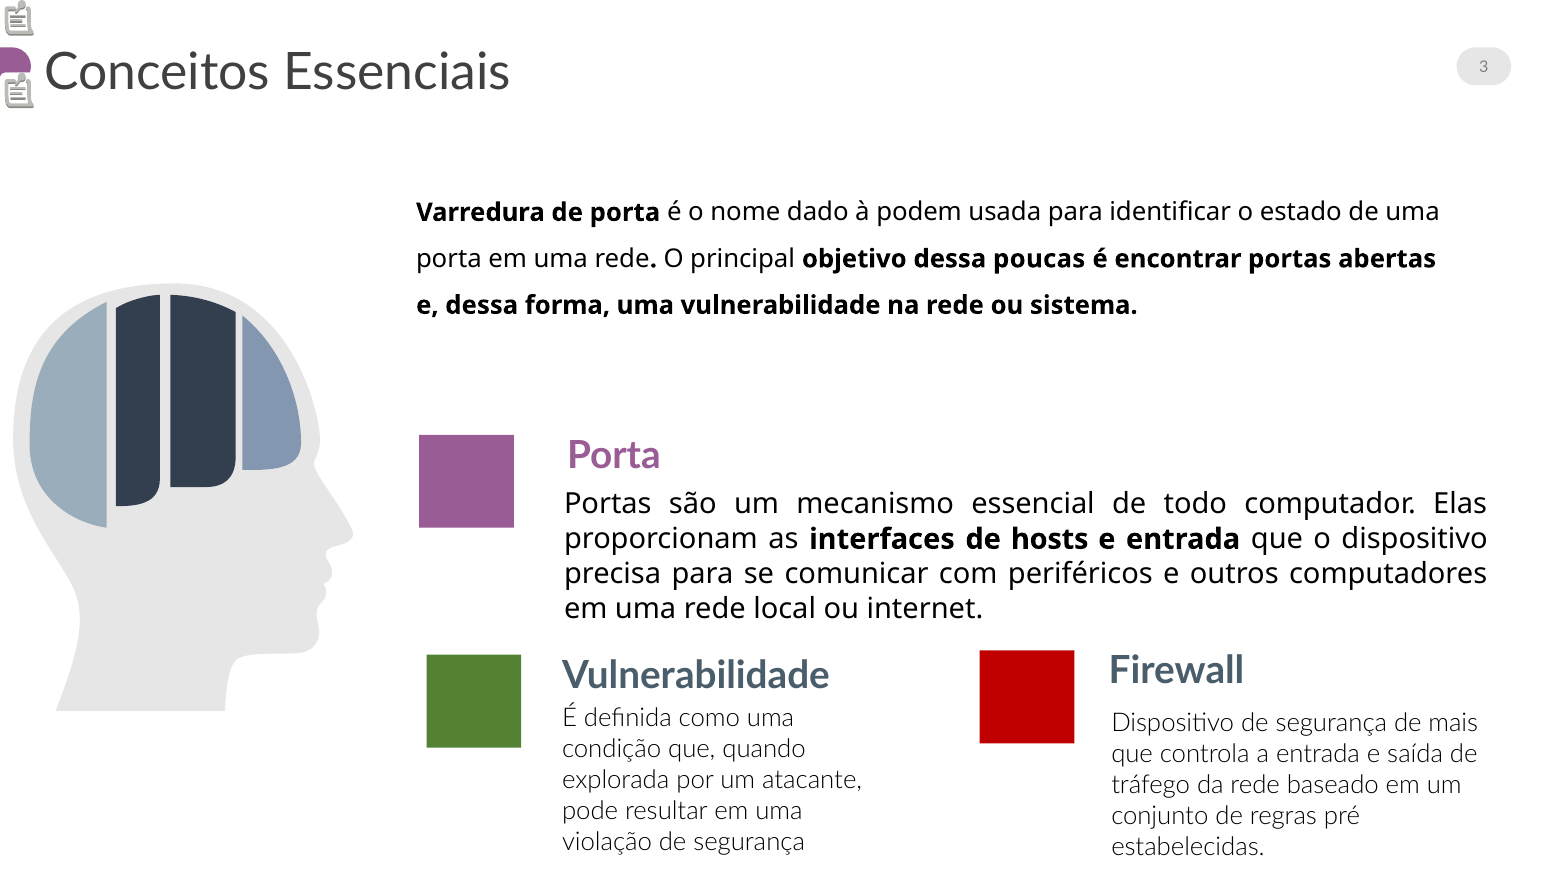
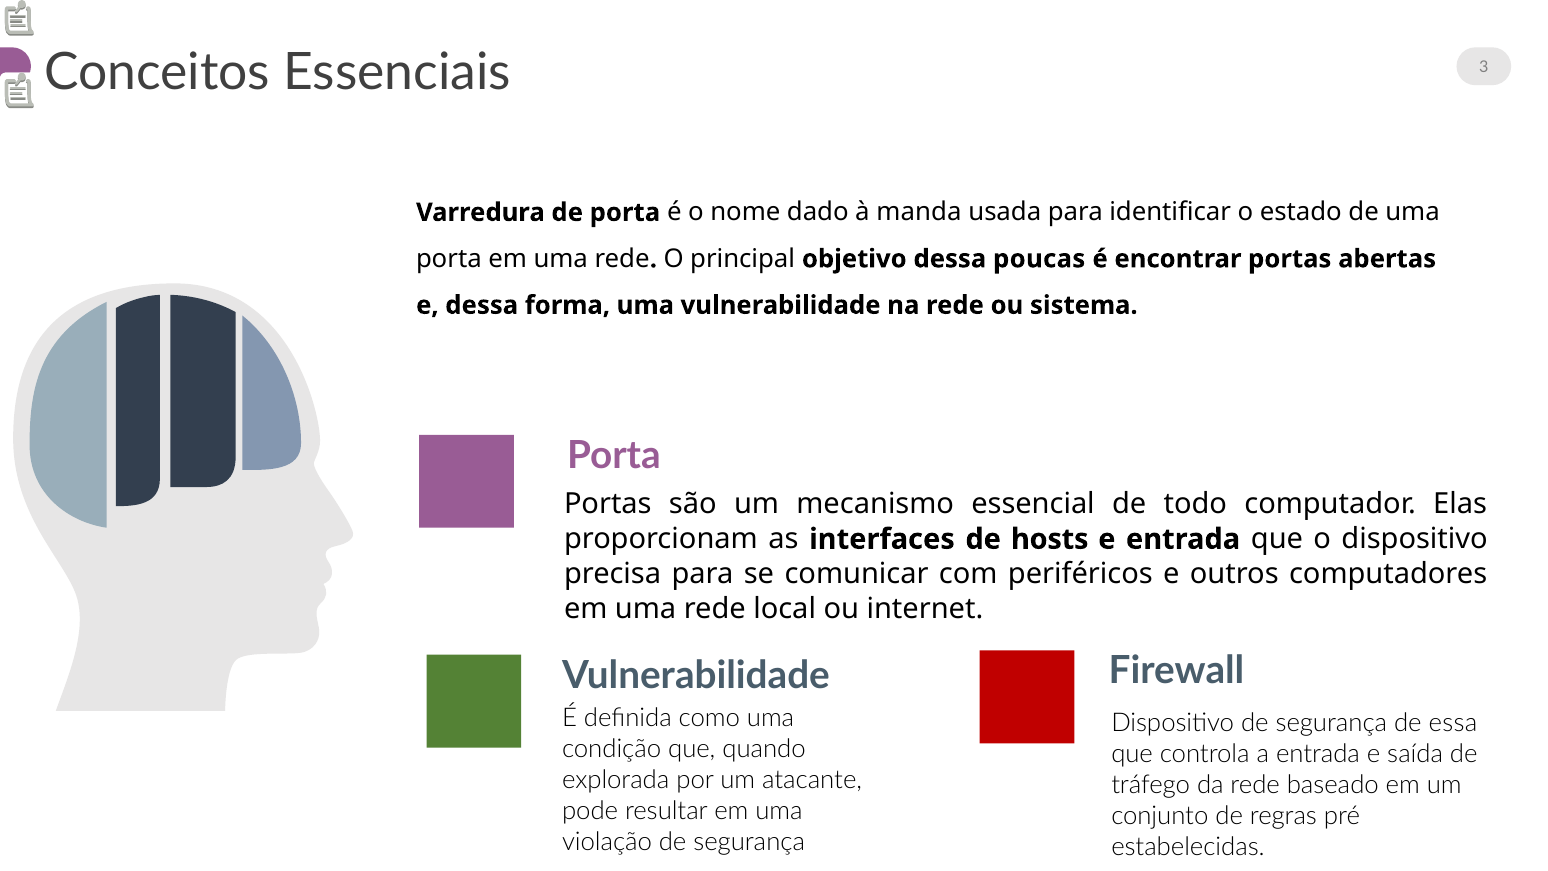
podem: podem -> manda
mais: mais -> essa
